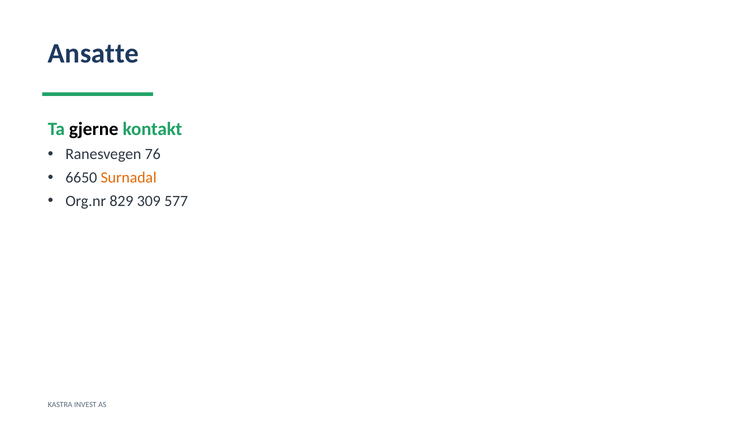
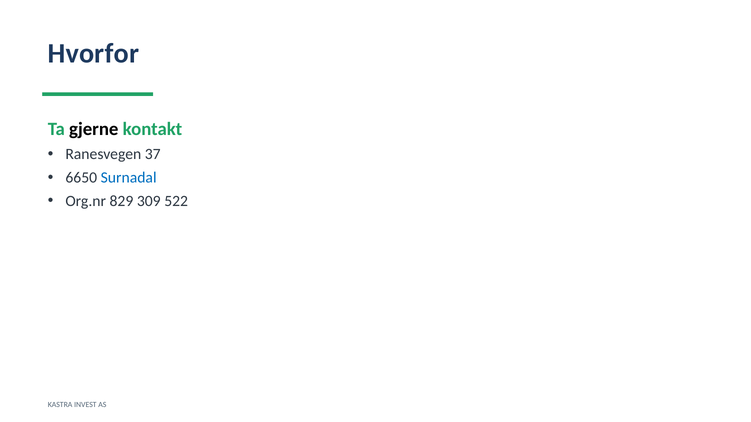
Ansatte: Ansatte -> Hvorfor
76: 76 -> 37
Surnadal colour: orange -> blue
577: 577 -> 522
